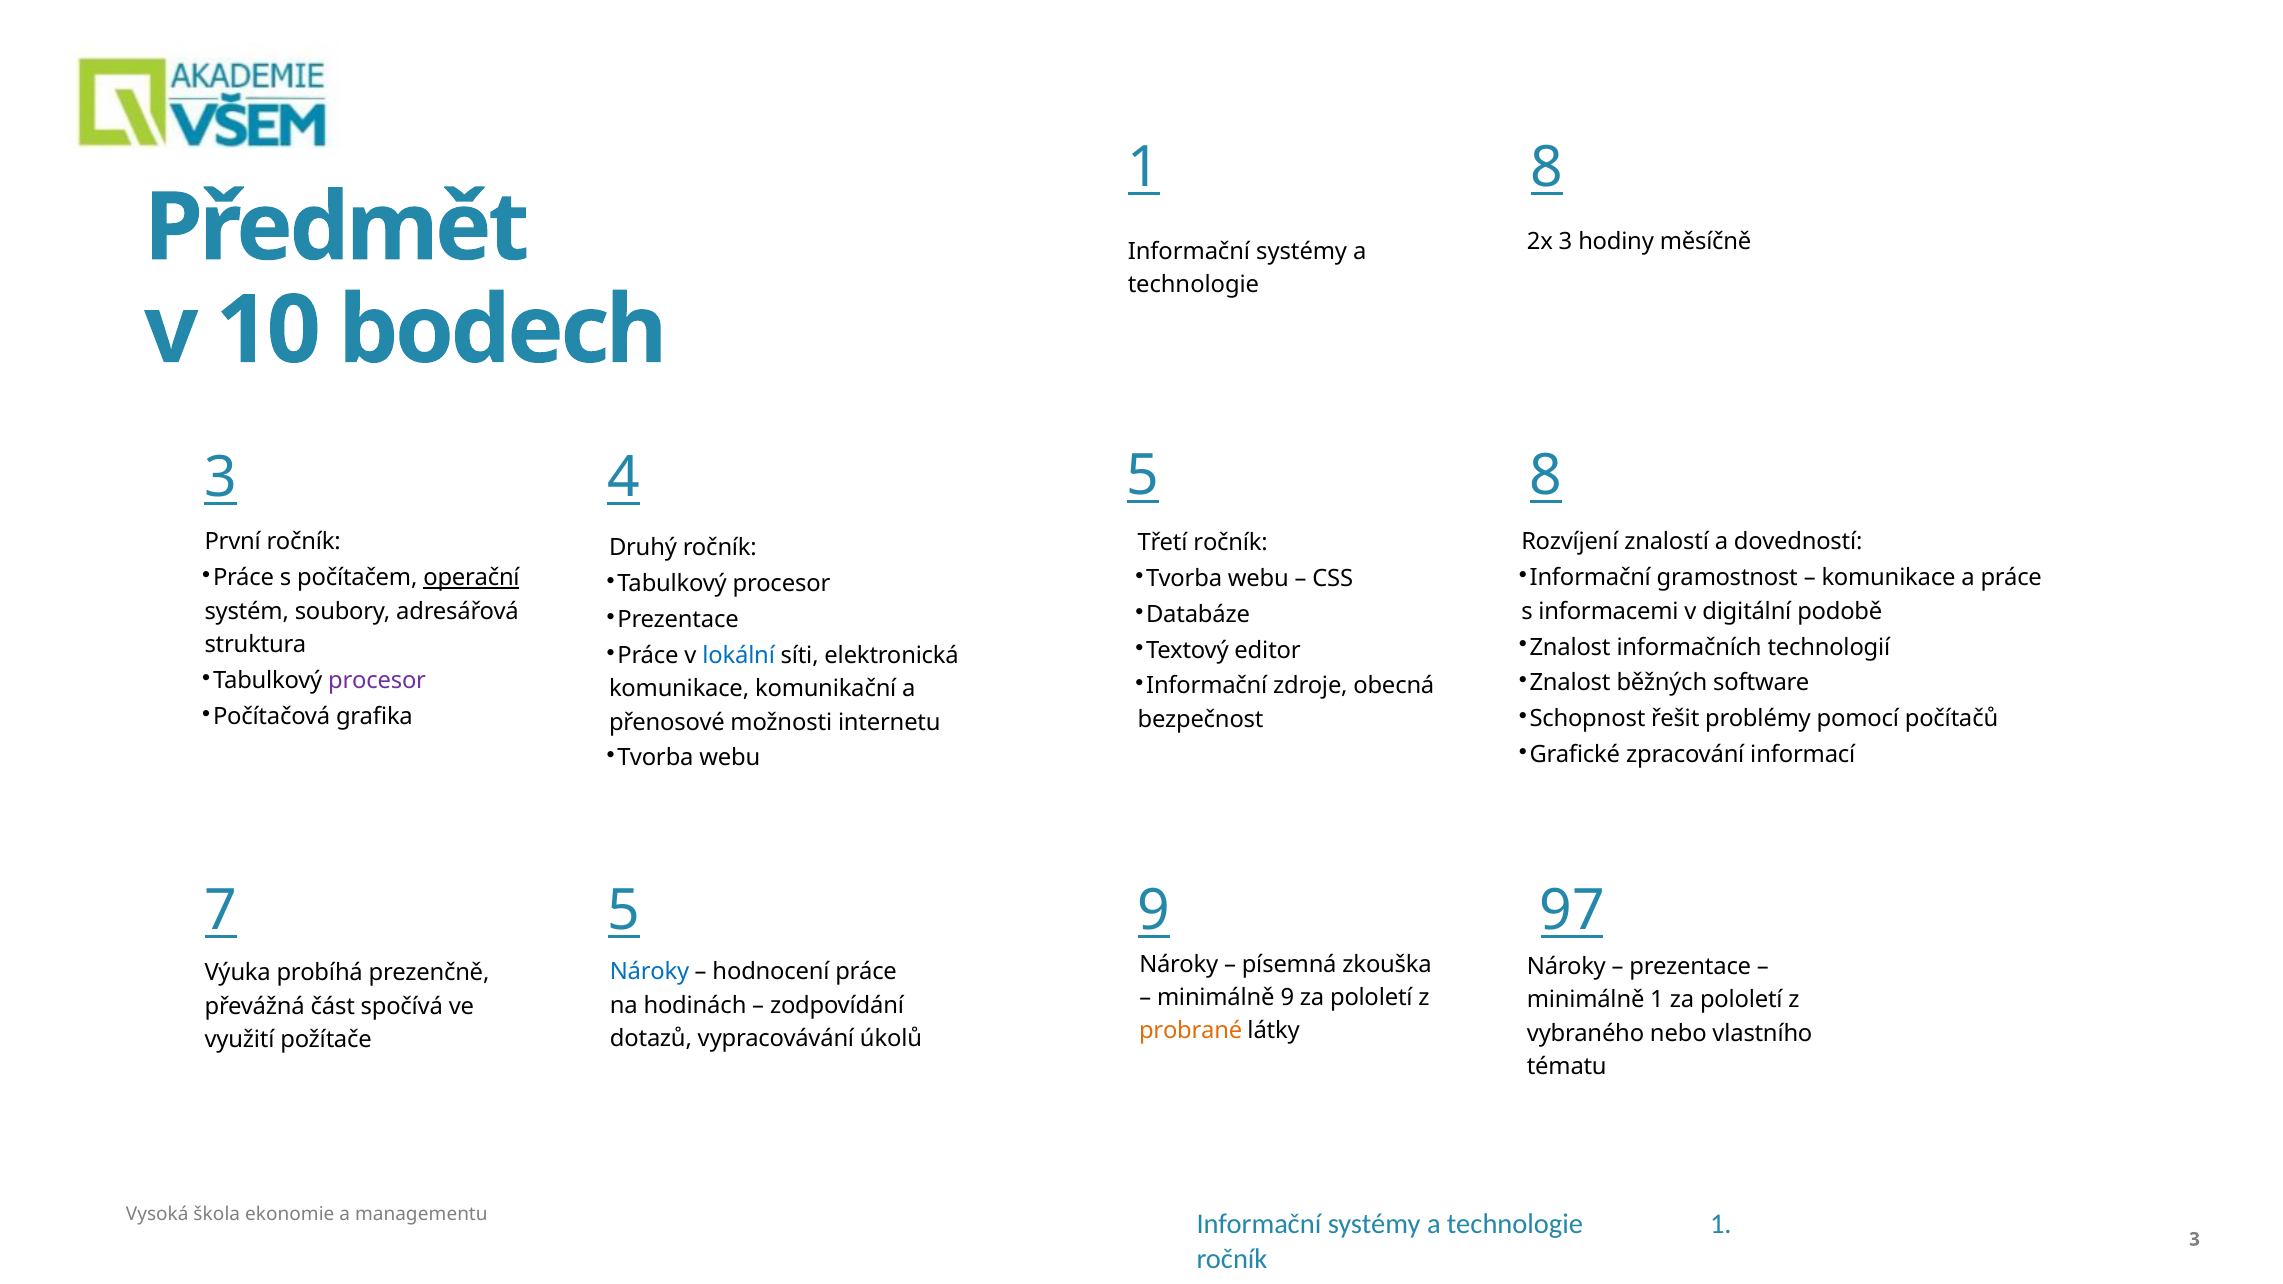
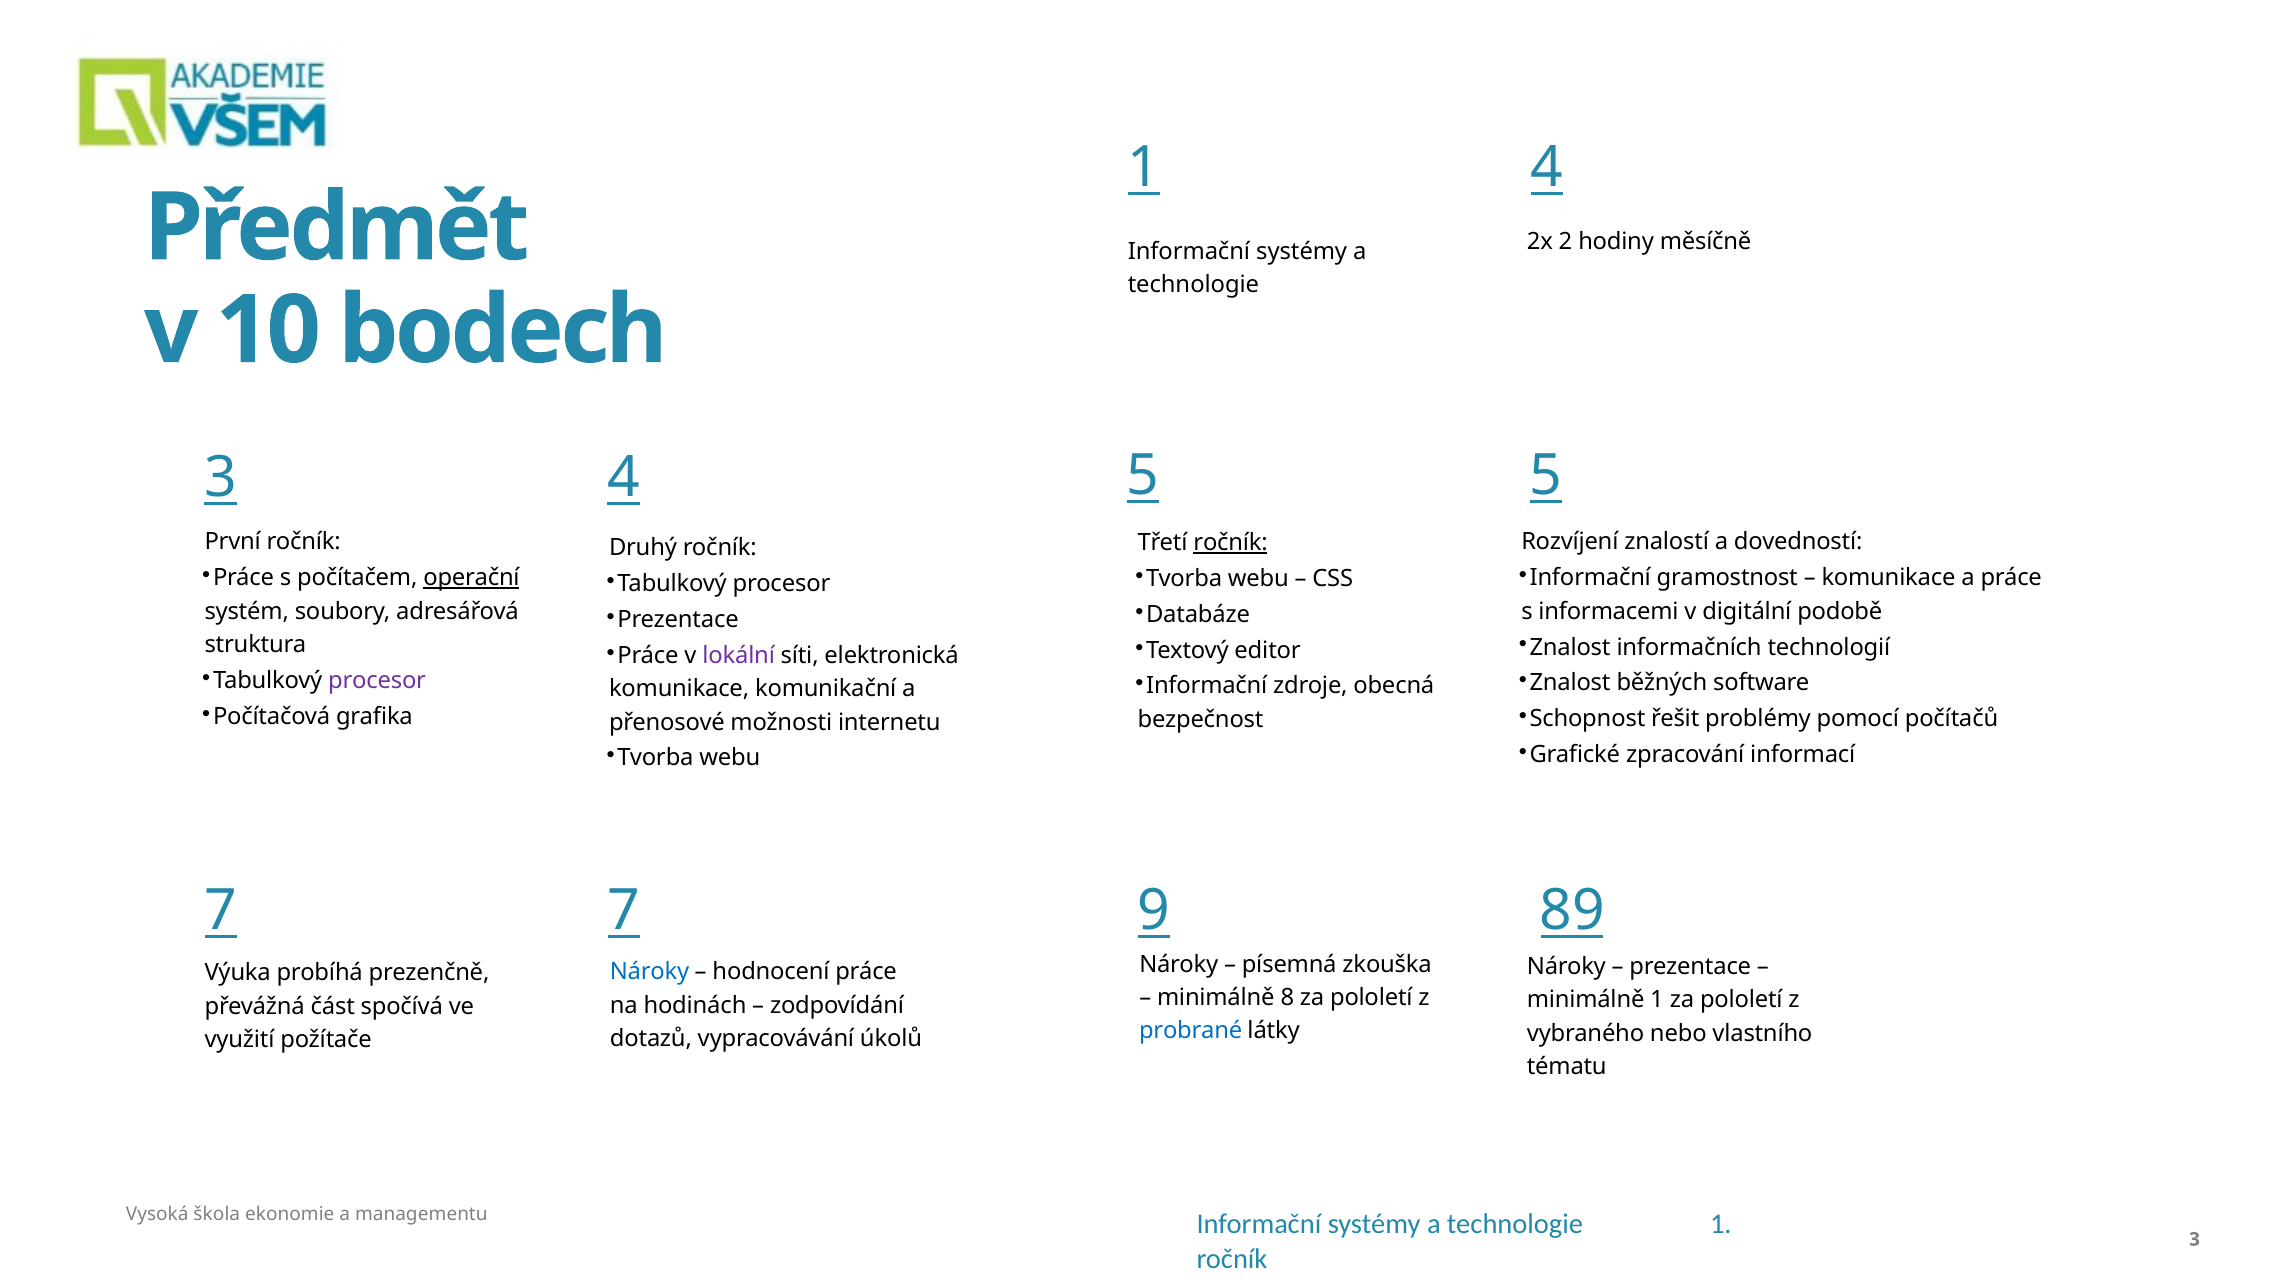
1 8: 8 -> 4
2x 3: 3 -> 2
5 8: 8 -> 5
ročník at (1231, 543) underline: none -> present
lokální colour: blue -> purple
7 5: 5 -> 7
97: 97 -> 89
minimálně 9: 9 -> 8
probrané colour: orange -> blue
